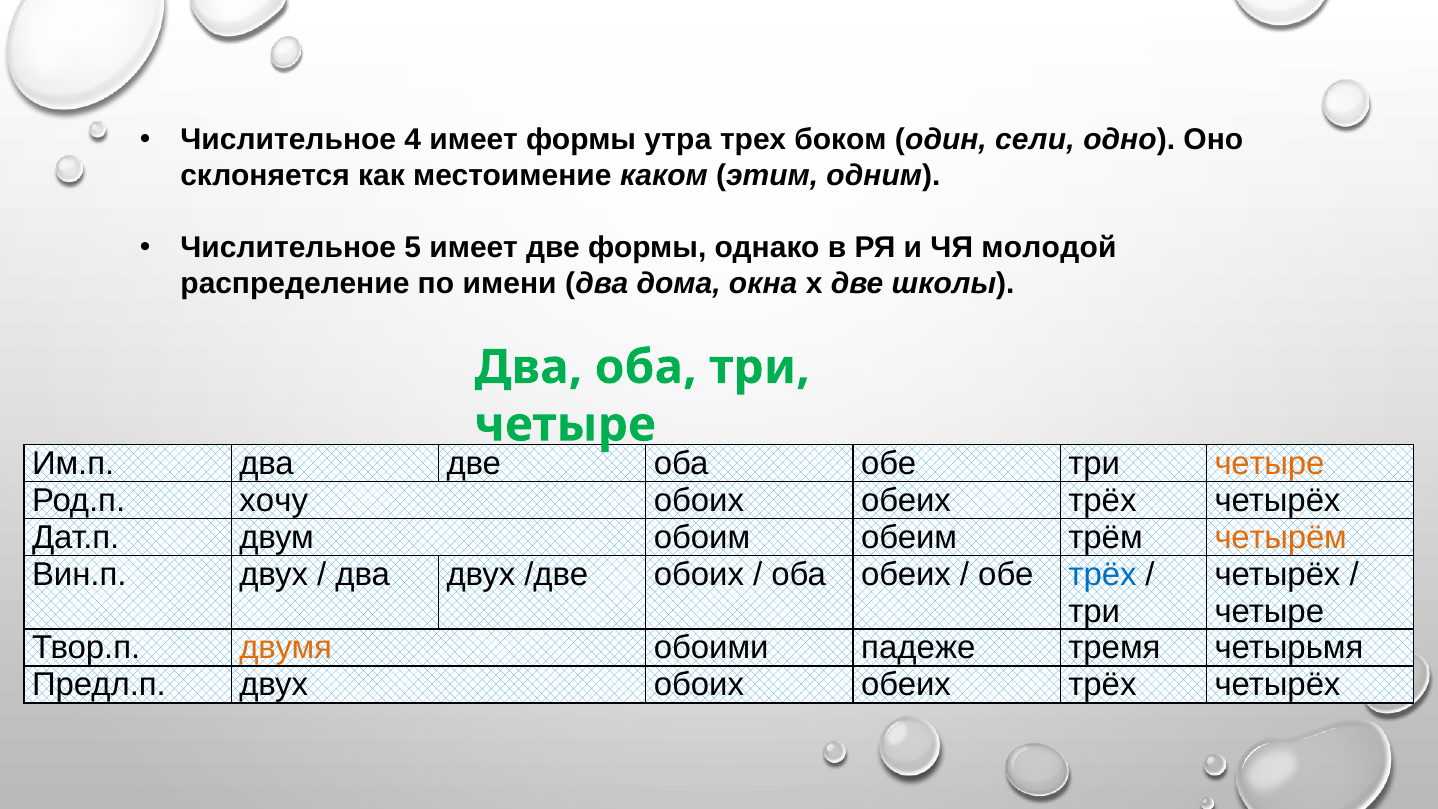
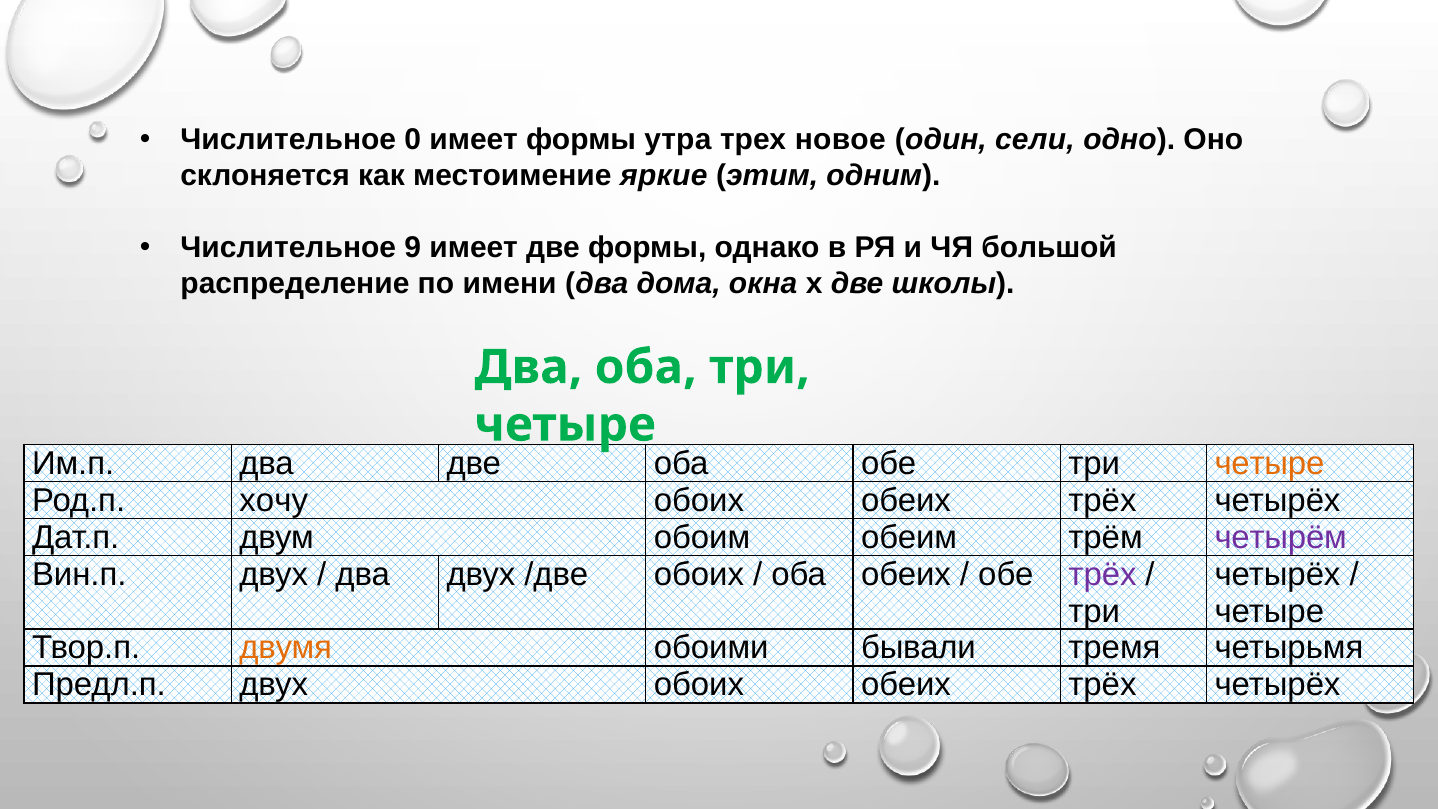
4: 4 -> 0
боком: боком -> новое
каком: каком -> яркие
5: 5 -> 9
молодой: молодой -> большой
четырём colour: orange -> purple
трёх at (1102, 574) colour: blue -> purple
падеже: падеже -> бывали
